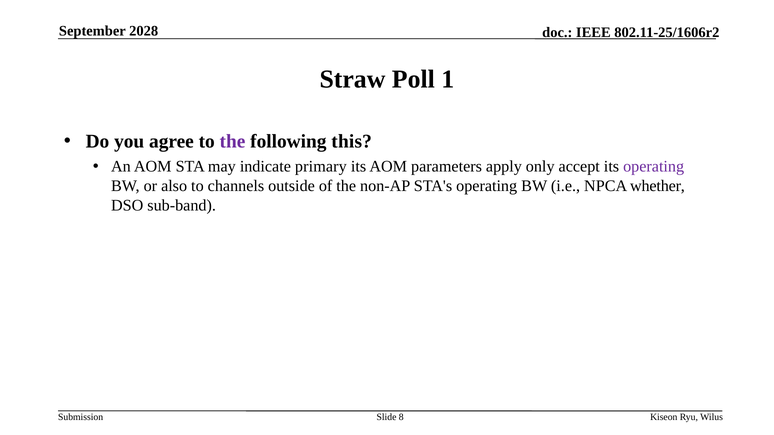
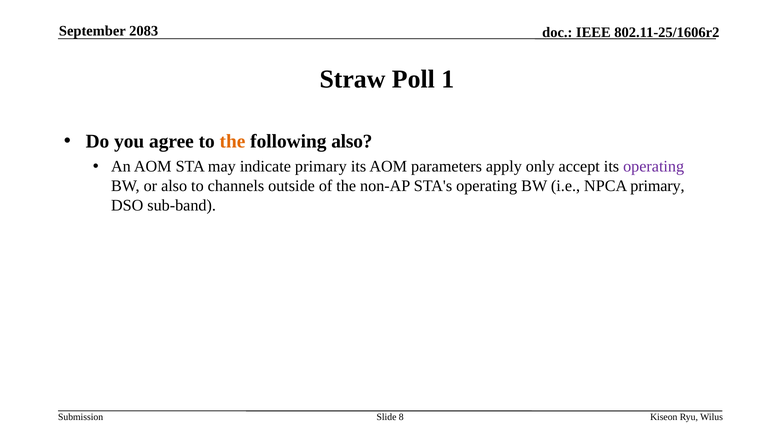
2028: 2028 -> 2083
the at (232, 142) colour: purple -> orange
following this: this -> also
NPCA whether: whether -> primary
